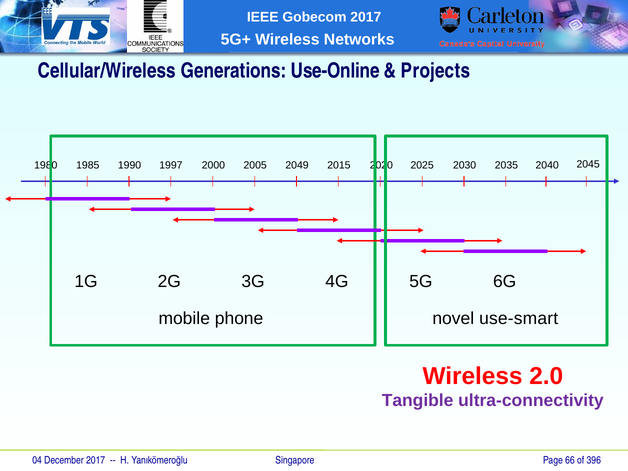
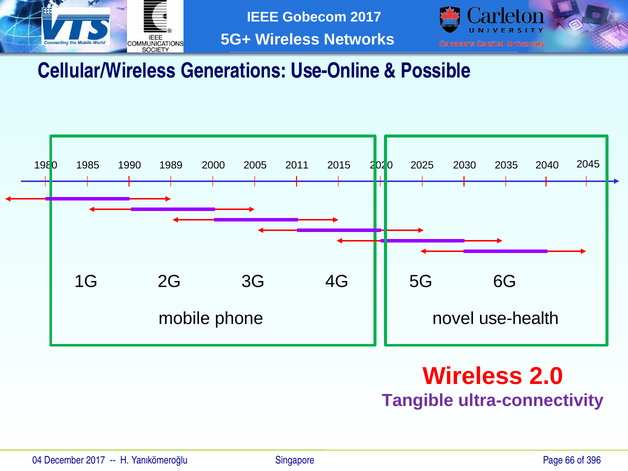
Projects: Projects -> Possible
1997: 1997 -> 1989
2049: 2049 -> 2011
use-smart: use-smart -> use-health
